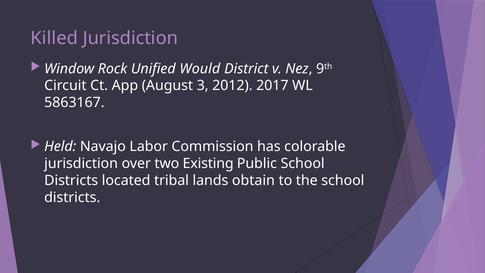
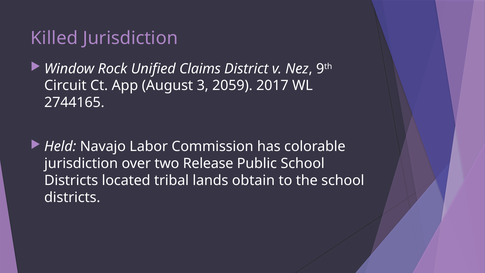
Would: Would -> Claims
2012: 2012 -> 2059
5863167: 5863167 -> 2744165
Existing: Existing -> Release
